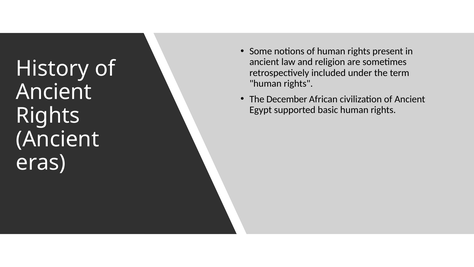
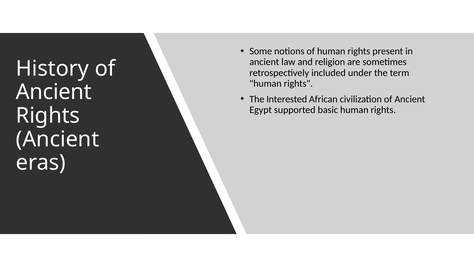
December: December -> Interested
